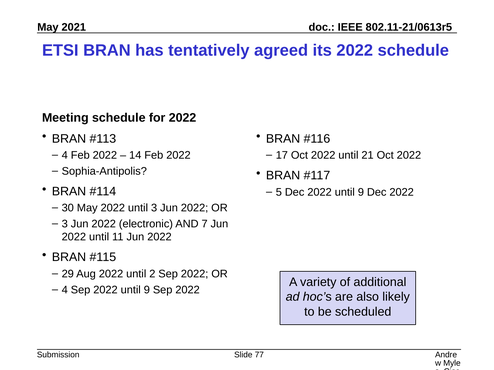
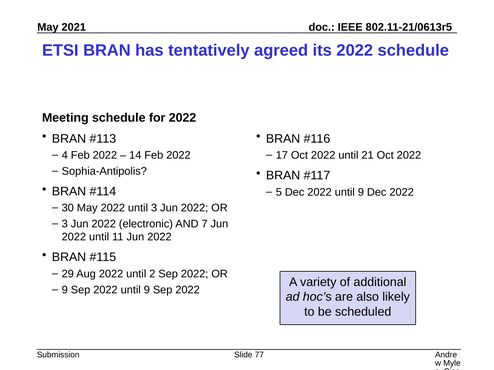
4 at (65, 290): 4 -> 9
